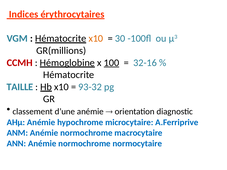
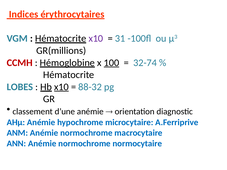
x10 at (96, 39) colour: orange -> purple
30: 30 -> 31
32-16: 32-16 -> 32-74
TAILLE: TAILLE -> LOBES
x10 at (61, 87) underline: none -> present
93-32: 93-32 -> 88-32
